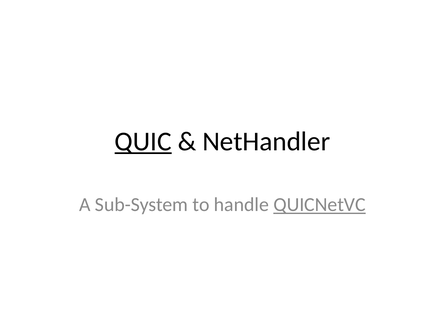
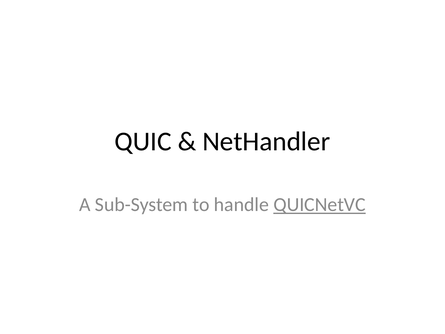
QUIC underline: present -> none
